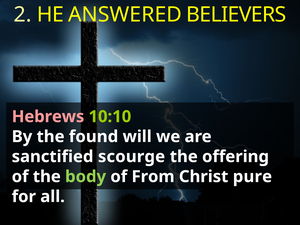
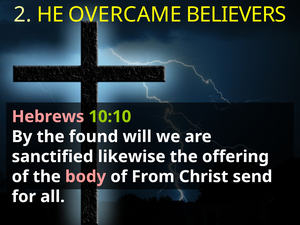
ANSWERED: ANSWERED -> OVERCAME
scourge: scourge -> likewise
body colour: light green -> pink
pure: pure -> send
